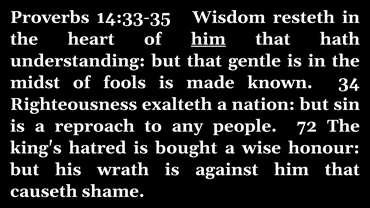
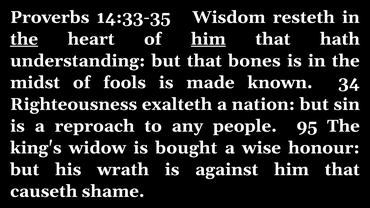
the at (24, 39) underline: none -> present
gentle: gentle -> bones
72: 72 -> 95
hatred: hatred -> widow
